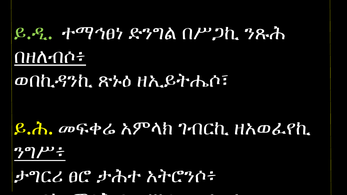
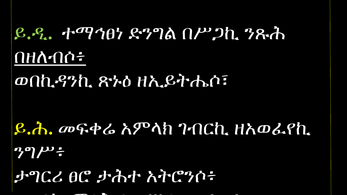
ንግሥ፥ underline: present -> none
